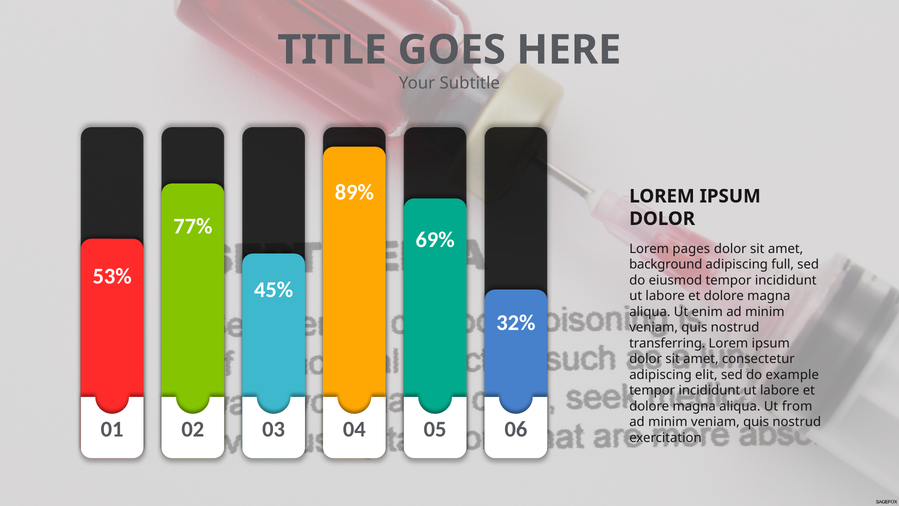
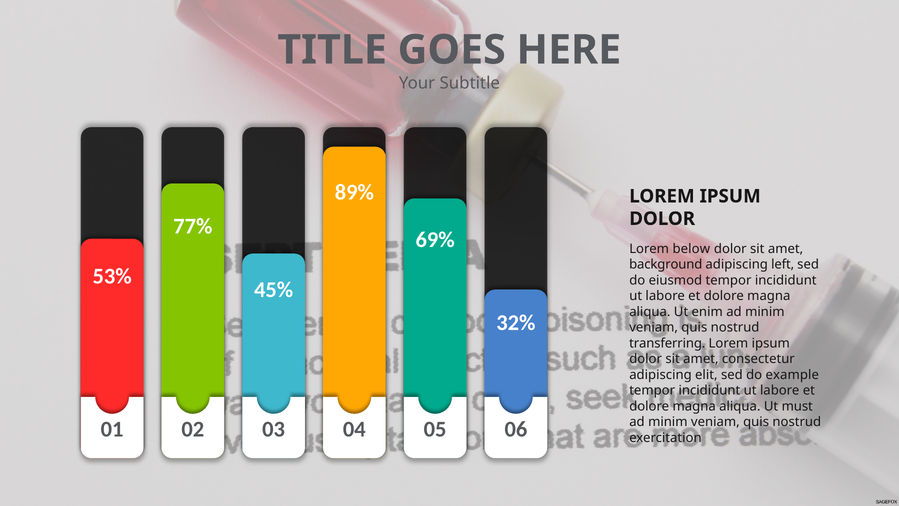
pages: pages -> below
full: full -> left
from: from -> must
